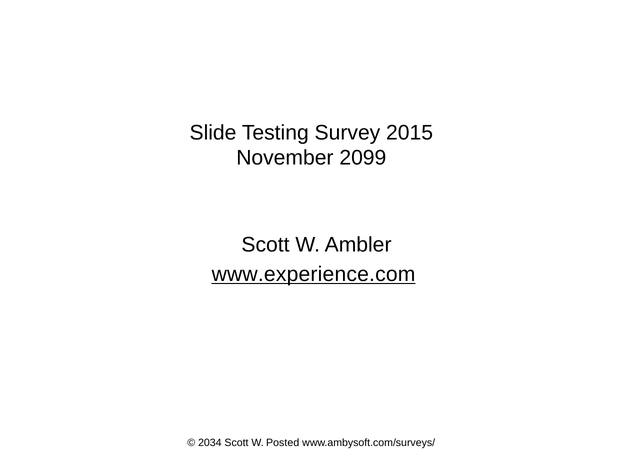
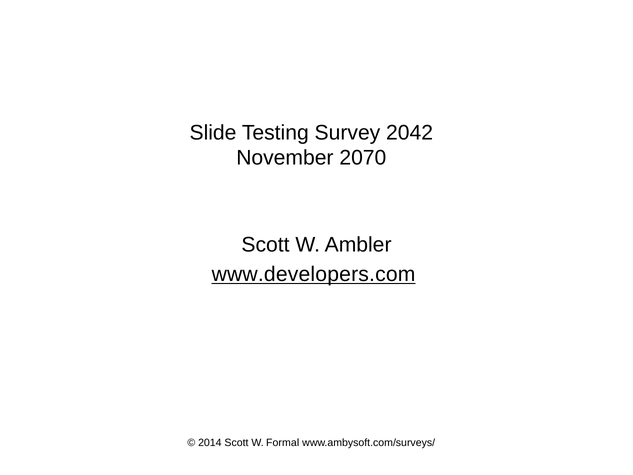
2015: 2015 -> 2042
2099: 2099 -> 2070
www.experience.com: www.experience.com -> www.developers.com
2034: 2034 -> 2014
Posted: Posted -> Formal
